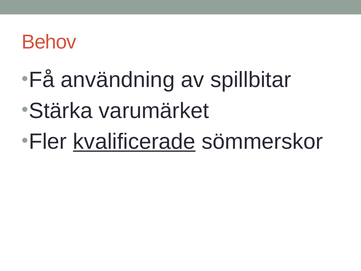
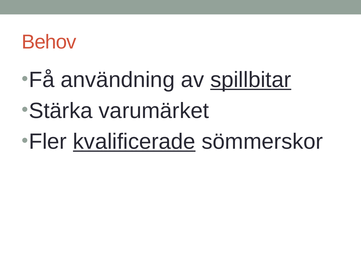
spillbitar underline: none -> present
